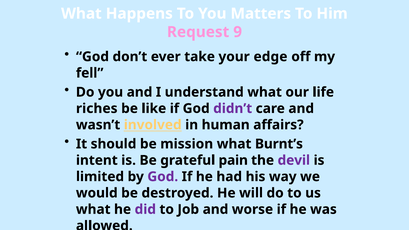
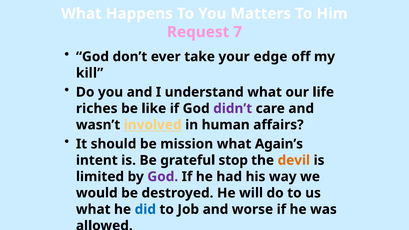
9: 9 -> 7
fell: fell -> kill
Burnt’s: Burnt’s -> Again’s
pain: pain -> stop
devil colour: purple -> orange
did colour: purple -> blue
